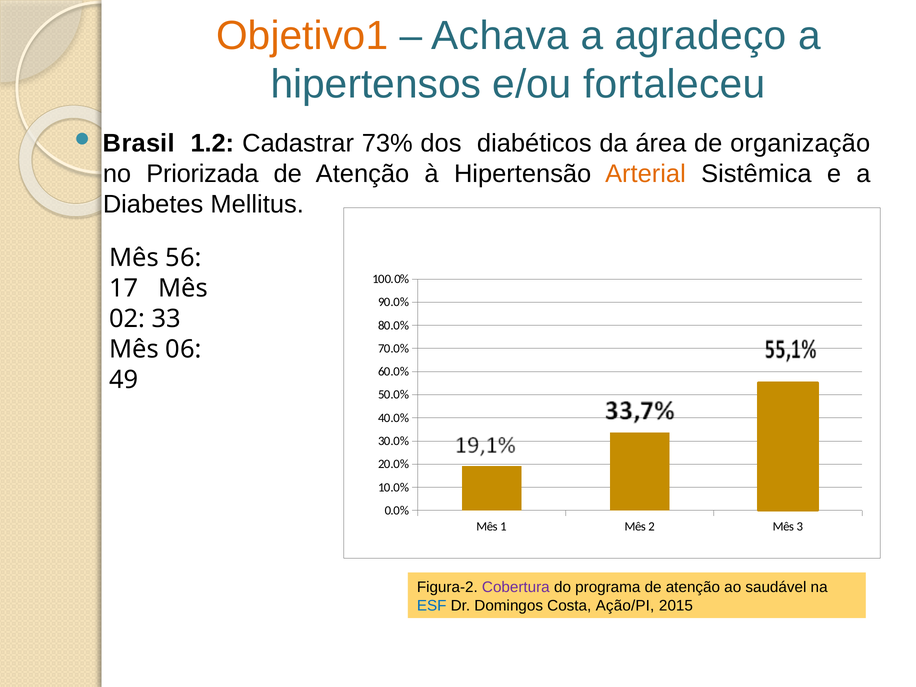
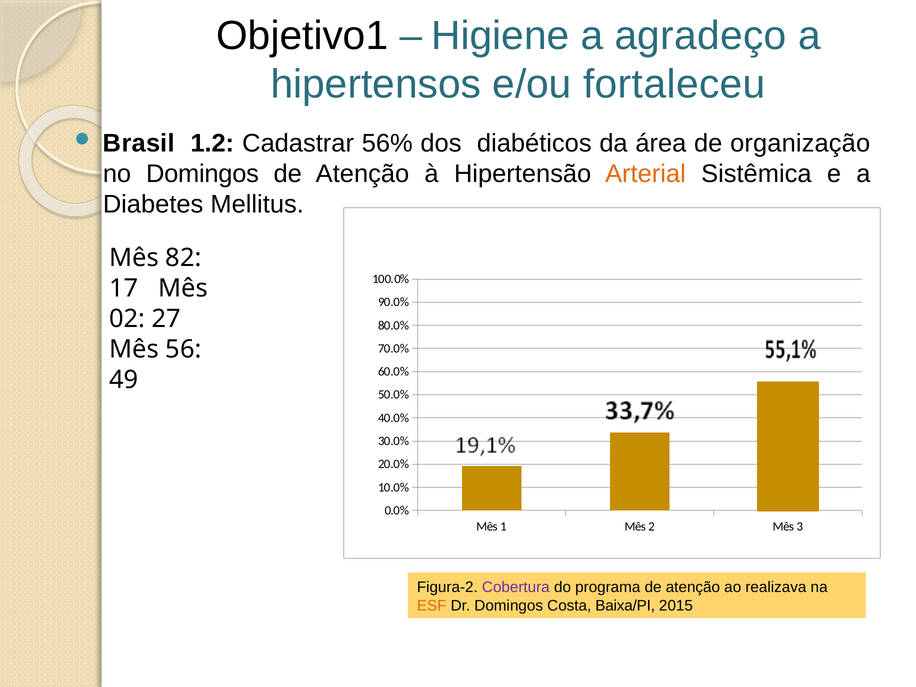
Objetivo1 colour: orange -> black
Achava: Achava -> Higiene
73%: 73% -> 56%
no Priorizada: Priorizada -> Domingos
56: 56 -> 82
33: 33 -> 27
06: 06 -> 56
saudável: saudável -> realizava
ESF colour: blue -> orange
Ação/PI: Ação/PI -> Baixa/PI
